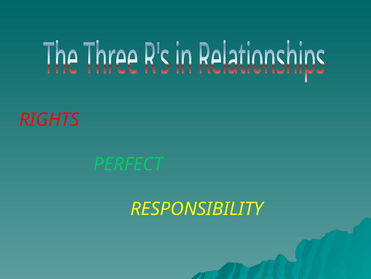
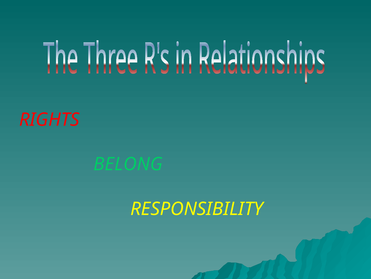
PERFECT: PERFECT -> BELONG
